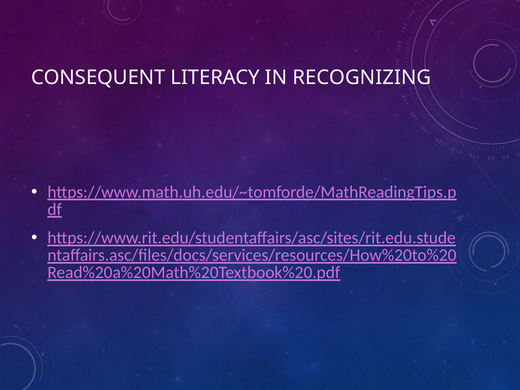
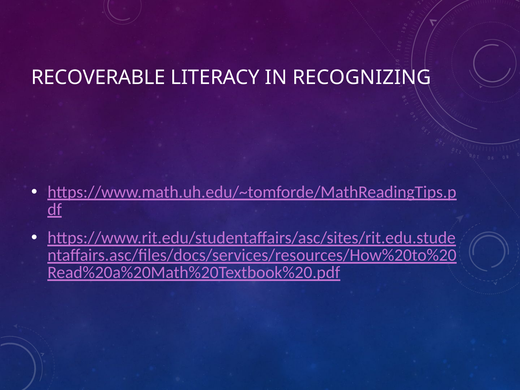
CONSEQUENT: CONSEQUENT -> RECOVERABLE
